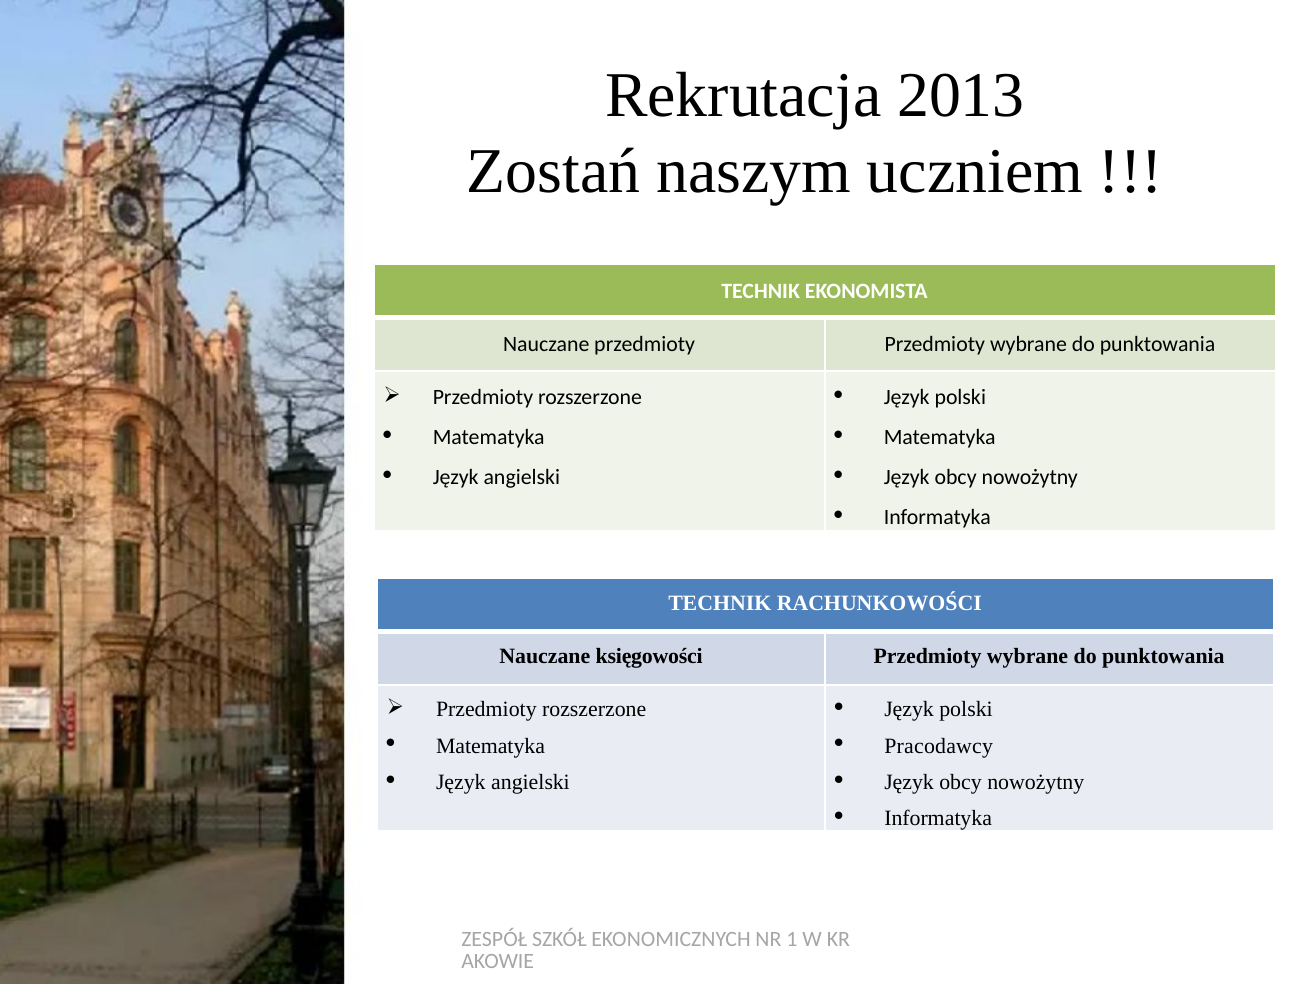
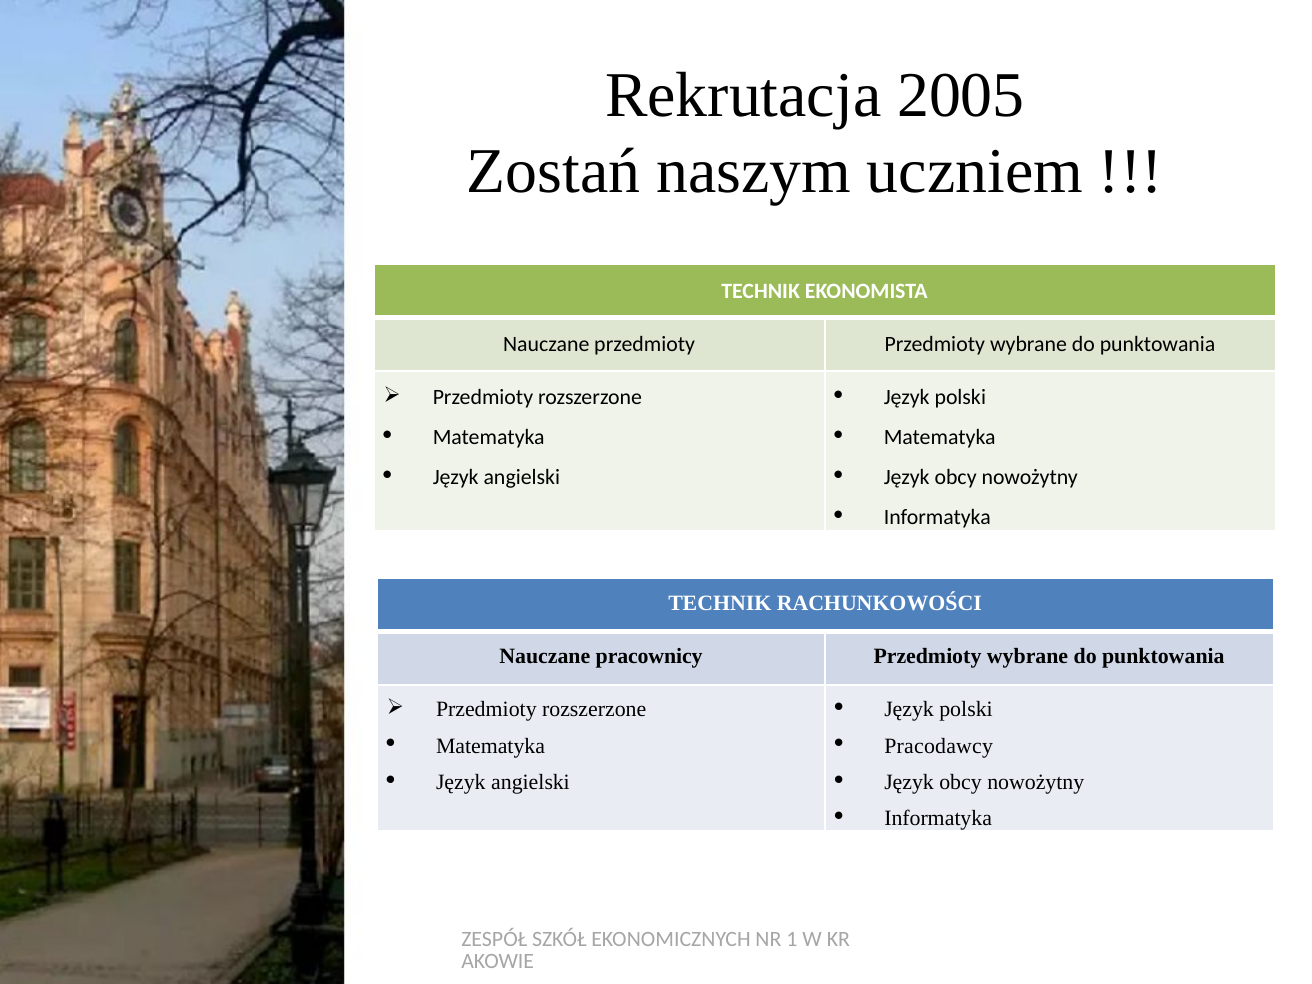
2013: 2013 -> 2005
księgowości: księgowości -> pracownicy
